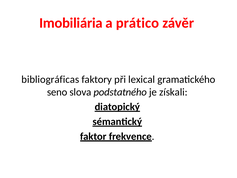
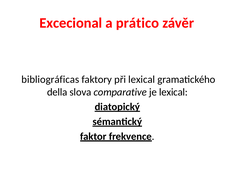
Imobiliária: Imobiliária -> Excecional
seno: seno -> della
podstatného: podstatného -> comparative
je získali: získali -> lexical
